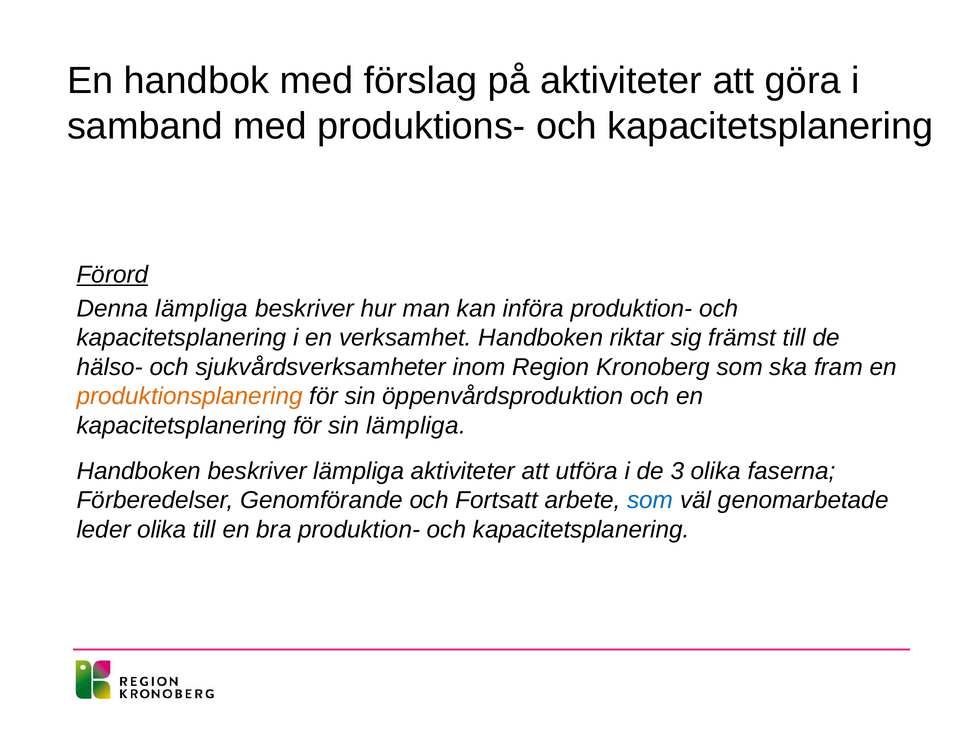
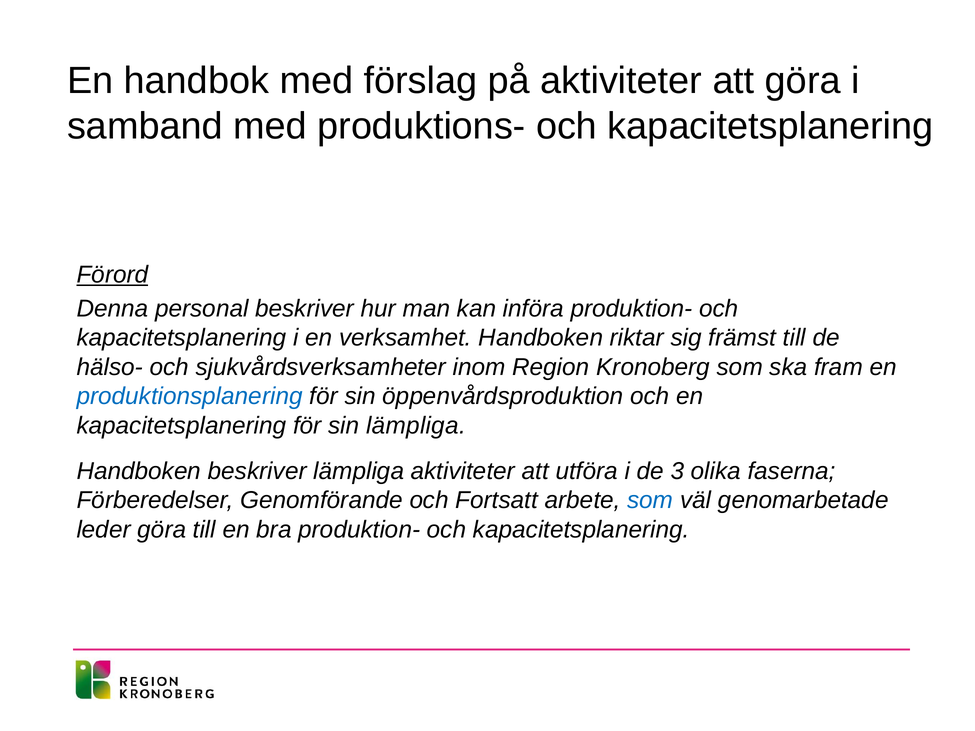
Denna lämpliga: lämpliga -> personal
produktionsplanering colour: orange -> blue
leder olika: olika -> göra
